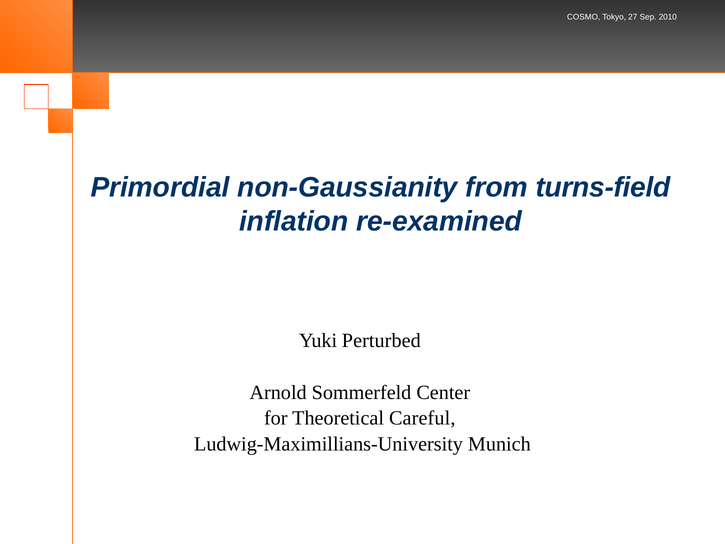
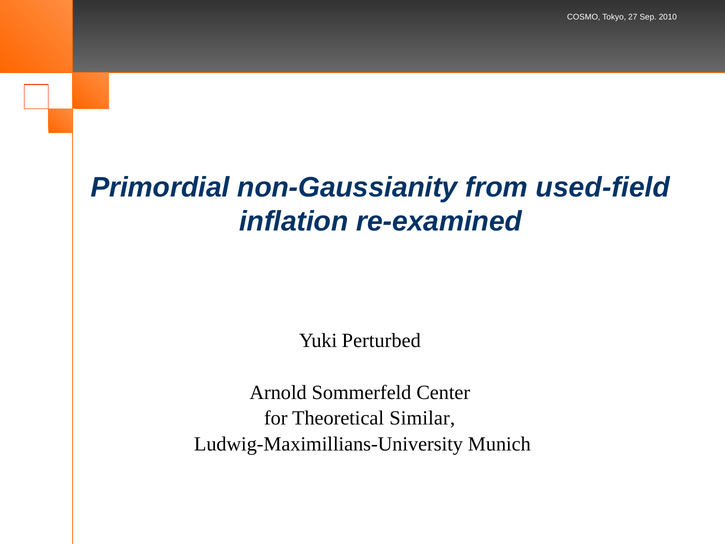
turns-field: turns-field -> used-field
Careful: Careful -> Similar
